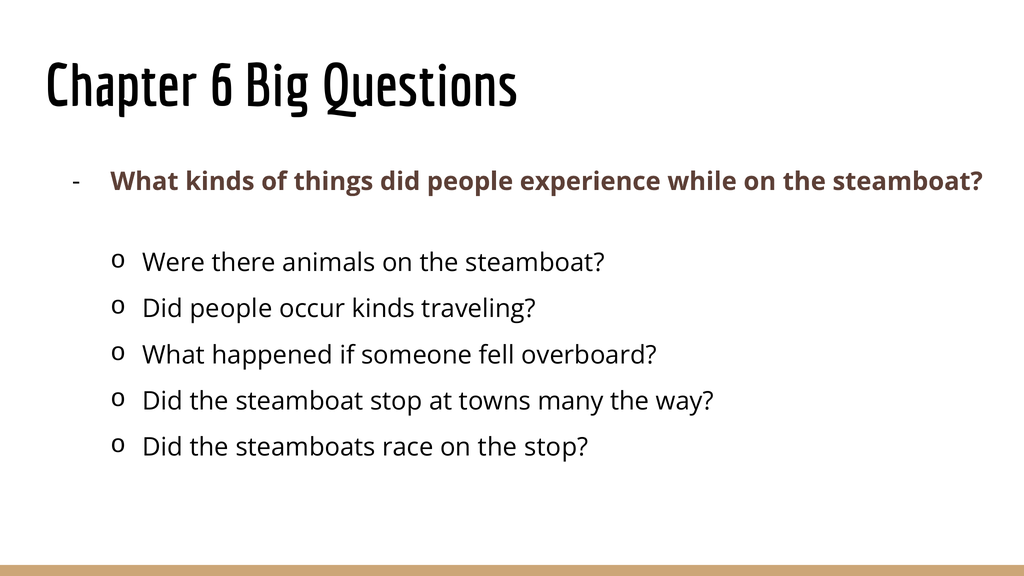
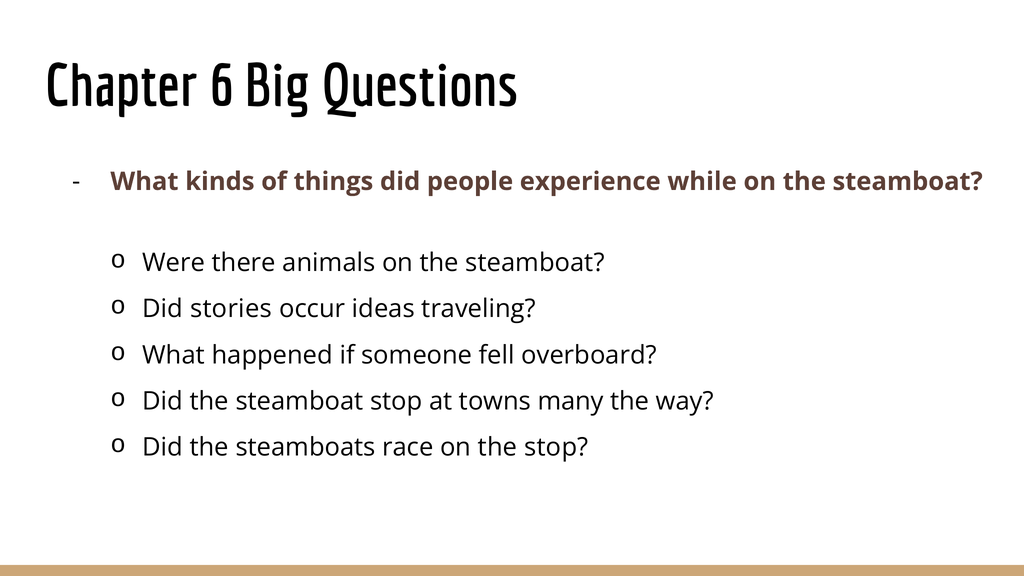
people at (231, 309): people -> stories
occur kinds: kinds -> ideas
